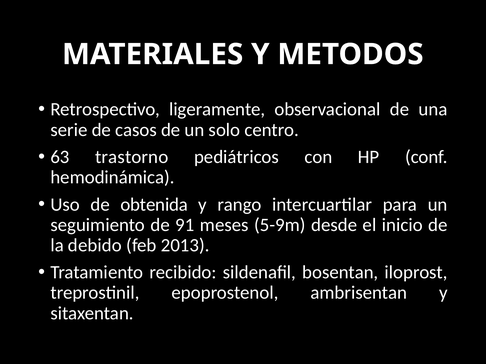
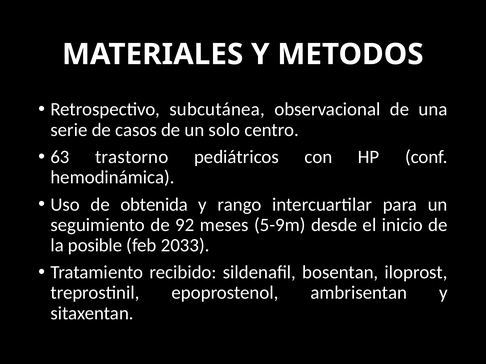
ligeramente: ligeramente -> subcutánea
91: 91 -> 92
debido: debido -> posible
2013: 2013 -> 2033
